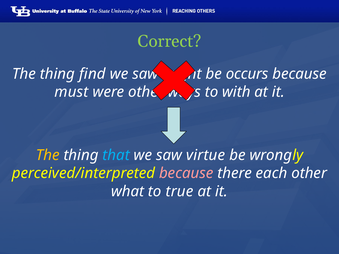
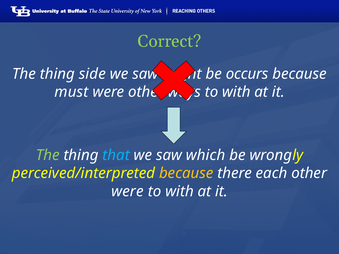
find: find -> side
The at (48, 155) colour: yellow -> light green
virtue: virtue -> which
because at (186, 173) colour: pink -> yellow
what at (128, 191): what -> were
true at (179, 191): true -> with
